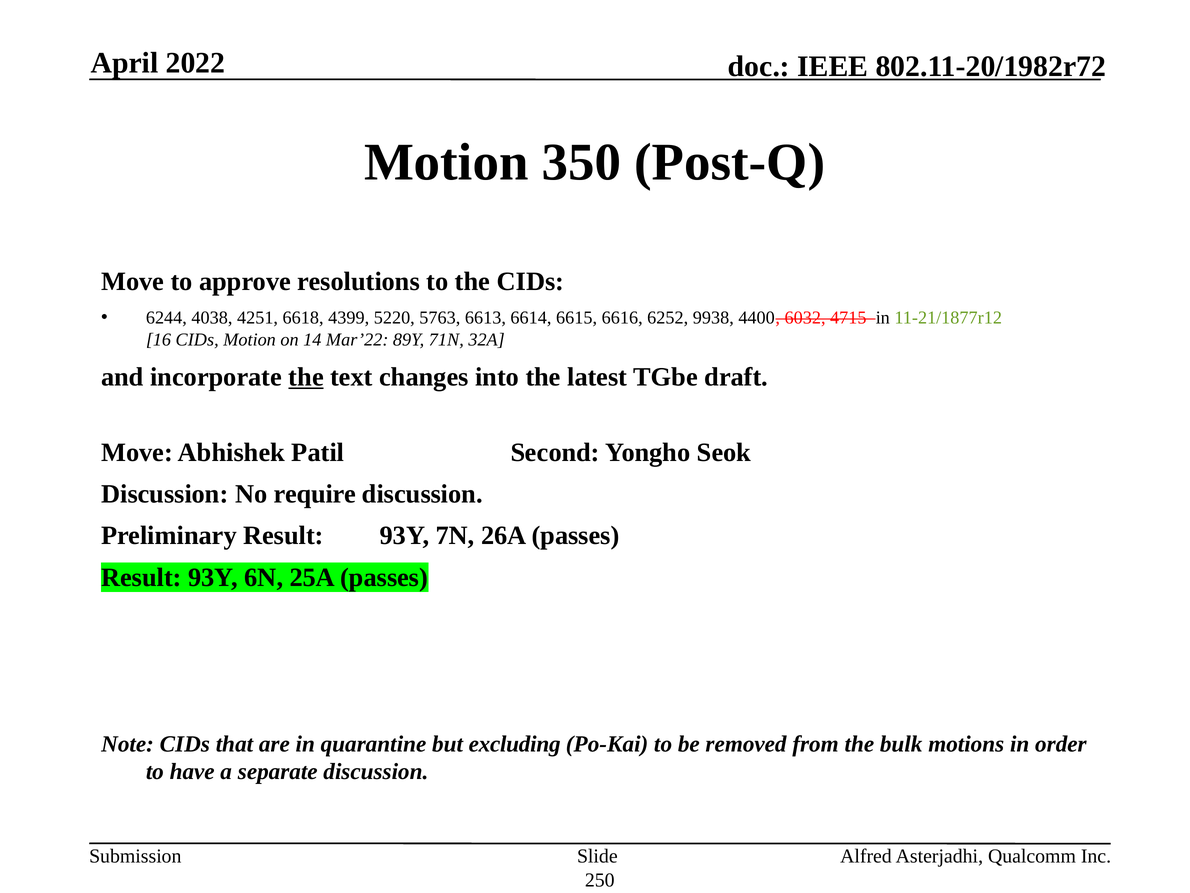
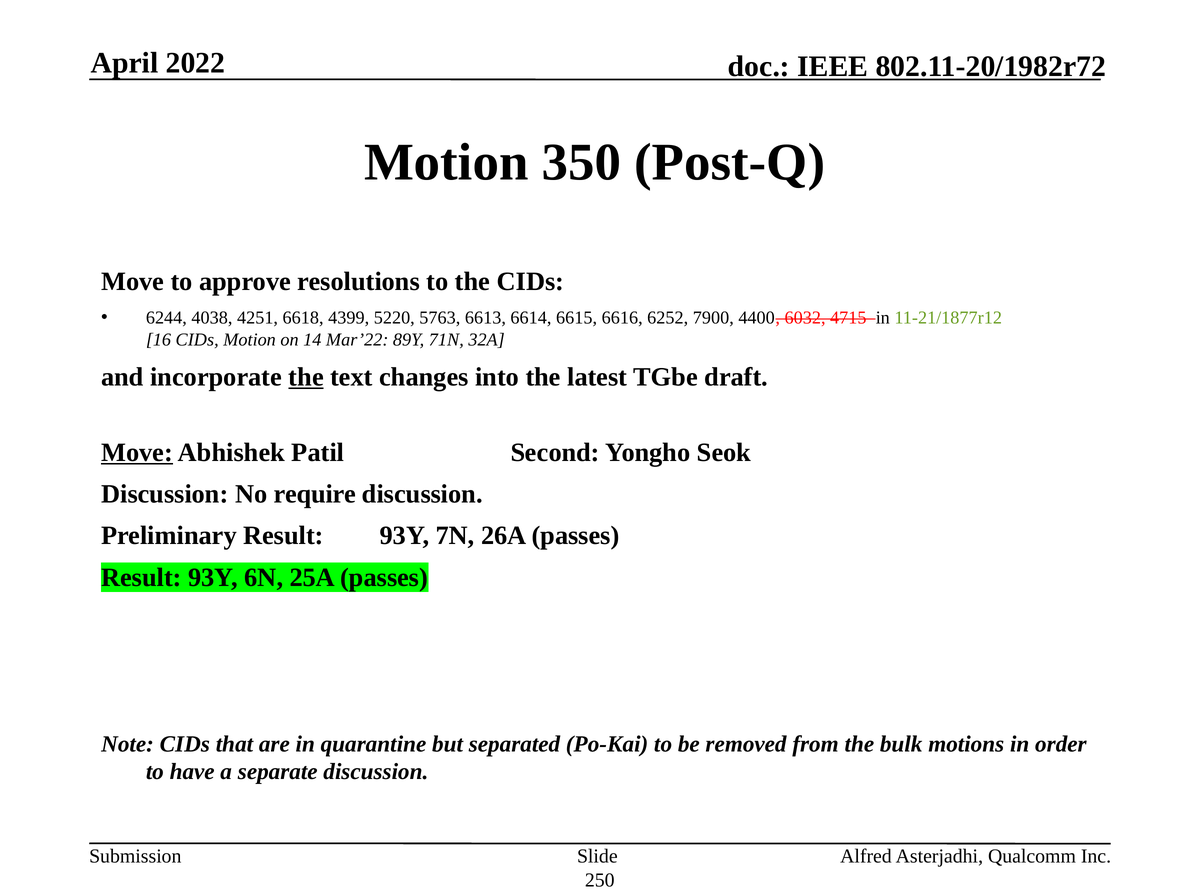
9938: 9938 -> 7900
Move at (137, 452) underline: none -> present
excluding: excluding -> separated
